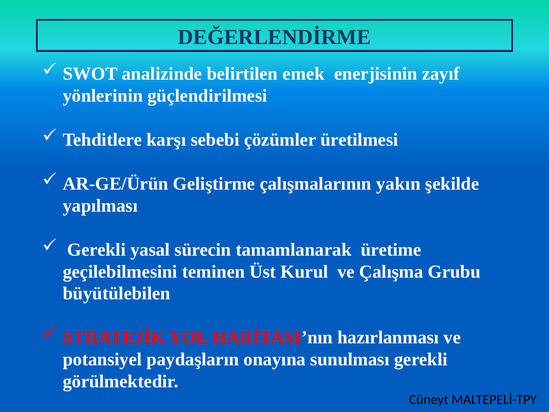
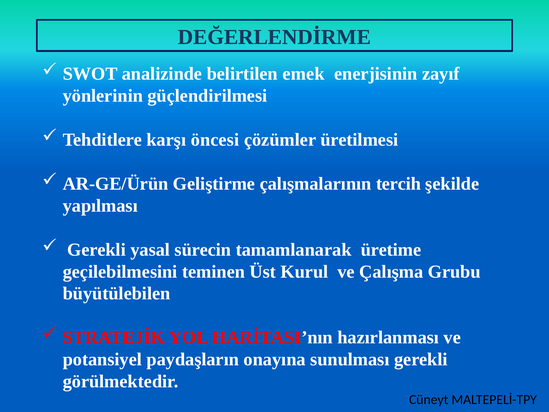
sebebi: sebebi -> öncesi
yakın: yakın -> tercih
